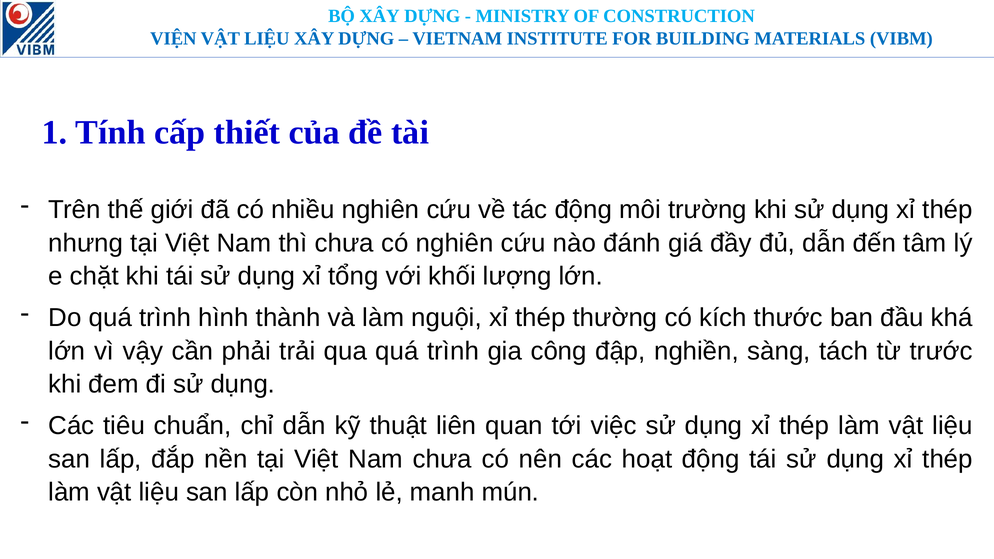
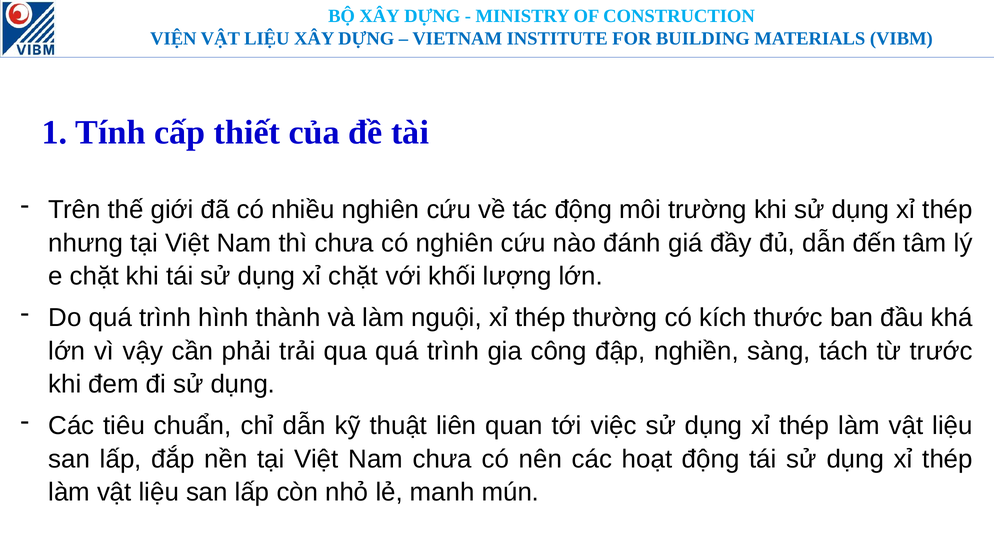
xỉ tổng: tổng -> chặt
